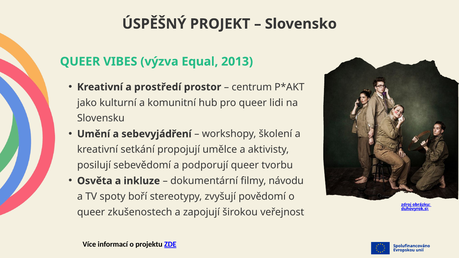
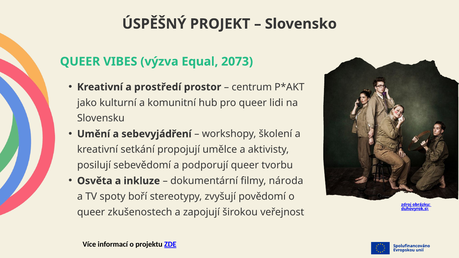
2013: 2013 -> 2073
návodu: návodu -> národa
